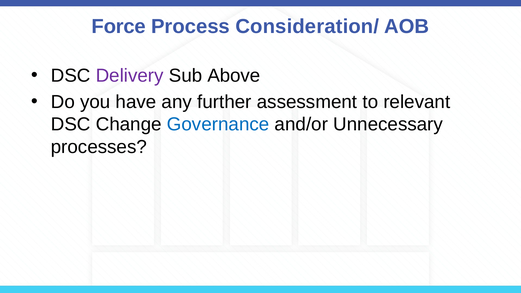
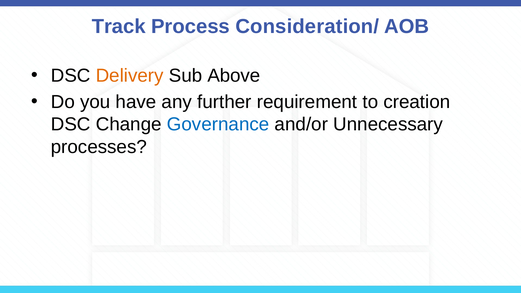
Force: Force -> Track
Delivery colour: purple -> orange
assessment: assessment -> requirement
relevant: relevant -> creation
